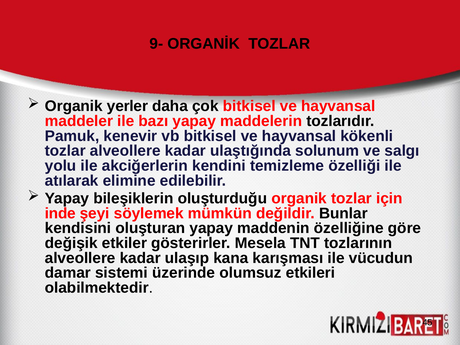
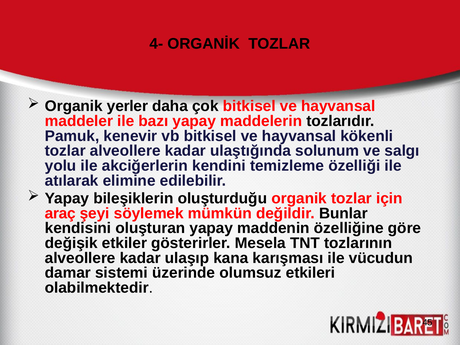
9-: 9- -> 4-
inde: inde -> araç
